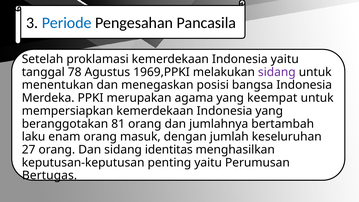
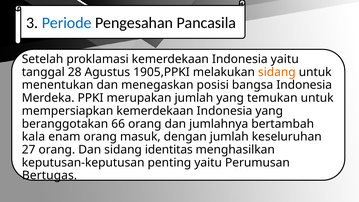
78: 78 -> 28
1969,PPKI: 1969,PPKI -> 1905,PPKI
sidang at (277, 72) colour: purple -> orange
merupakan agama: agama -> jumlah
keempat: keempat -> temukan
81: 81 -> 66
laku: laku -> kala
